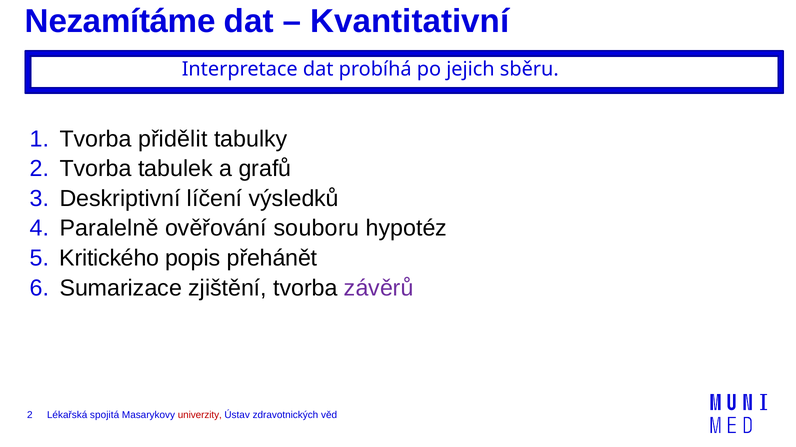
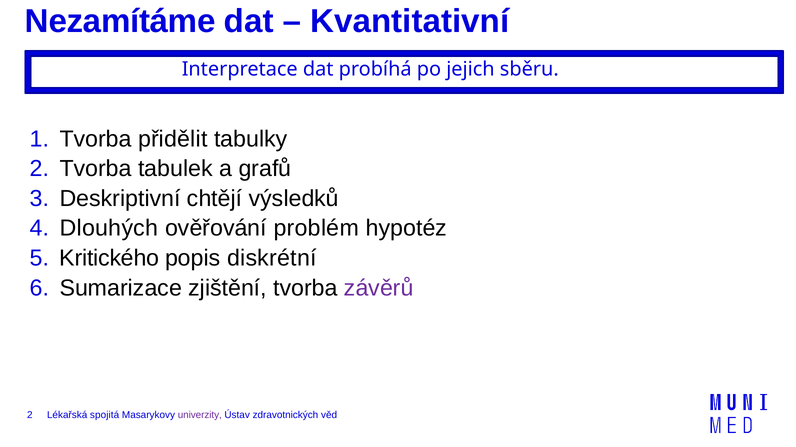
líčení: líčení -> chtějí
Paralelně: Paralelně -> Dlouhých
souboru: souboru -> problém
přehánět: přehánět -> diskrétní
univerzity colour: red -> purple
